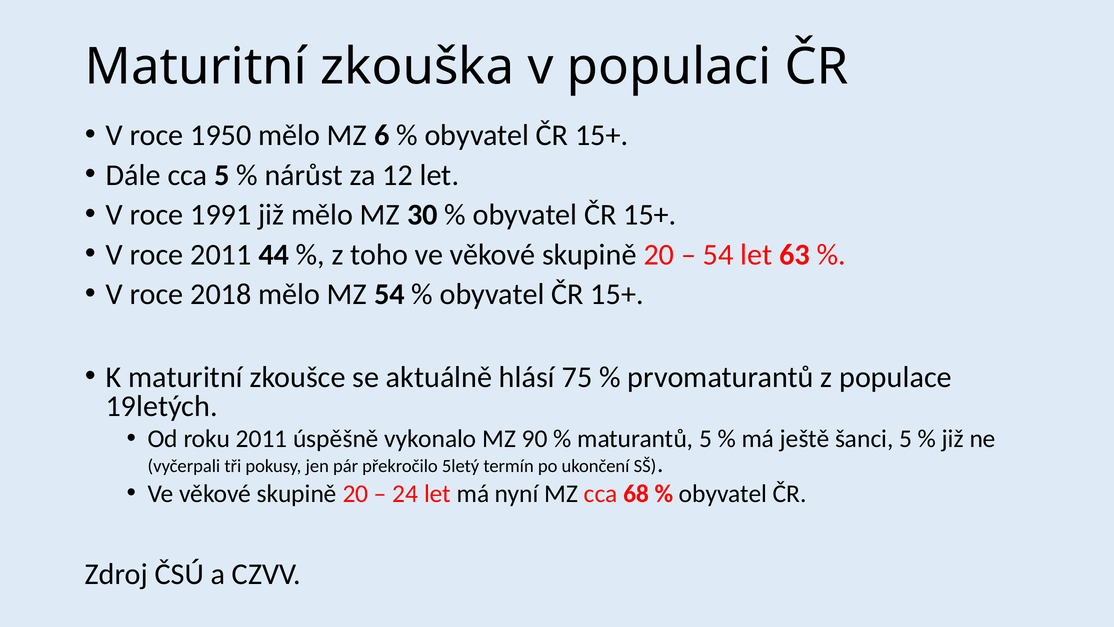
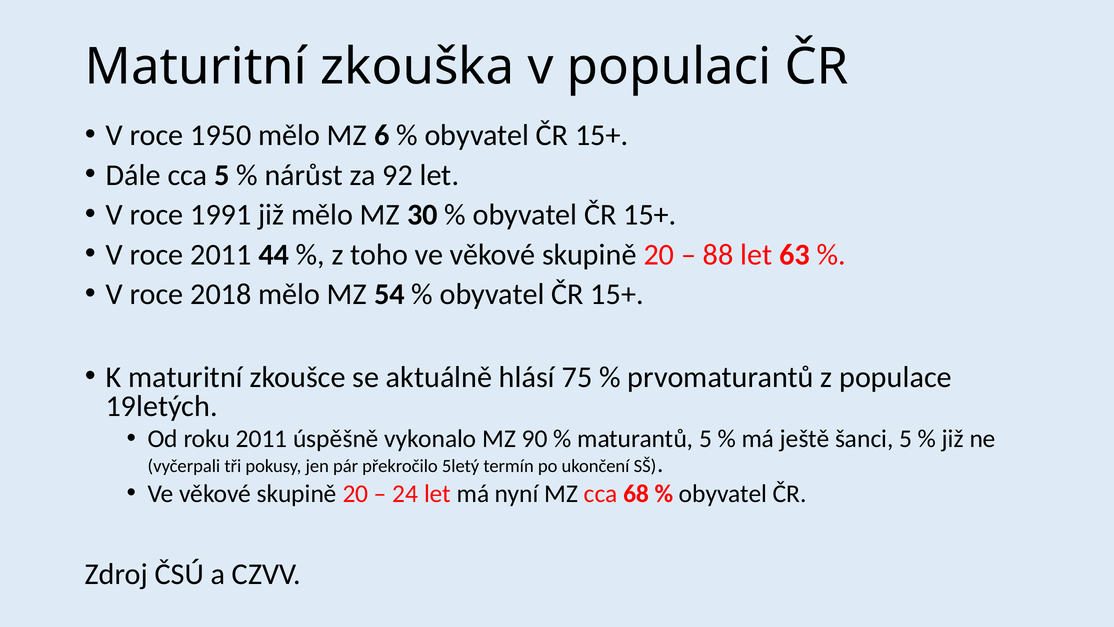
12: 12 -> 92
54 at (718, 255): 54 -> 88
